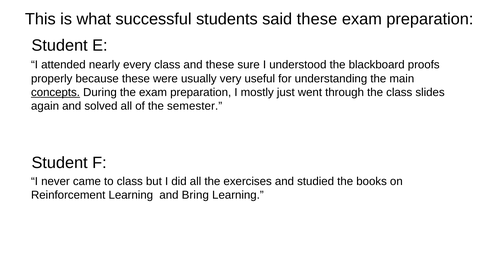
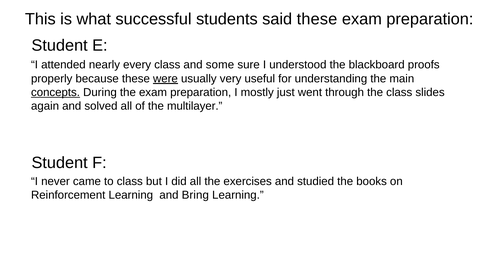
and these: these -> some
were underline: none -> present
semester: semester -> multilayer
